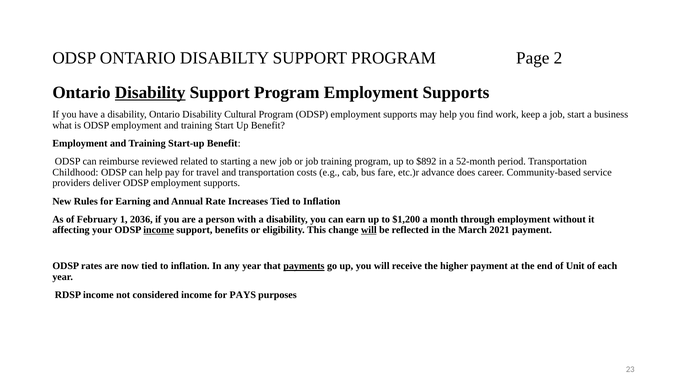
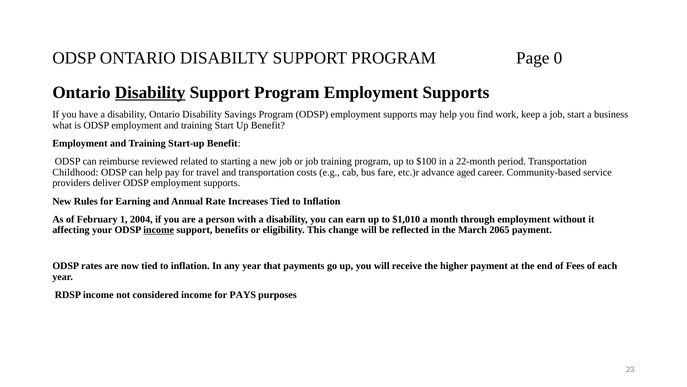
2: 2 -> 0
Cultural: Cultural -> Savings
$892: $892 -> $100
52-month: 52-month -> 22-month
does: does -> aged
2036: 2036 -> 2004
$1,200: $1,200 -> $1,010
will at (369, 230) underline: present -> none
2021: 2021 -> 2065
payments underline: present -> none
Unit: Unit -> Fees
